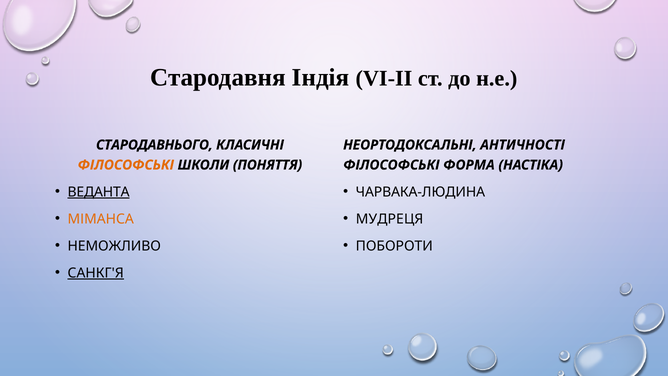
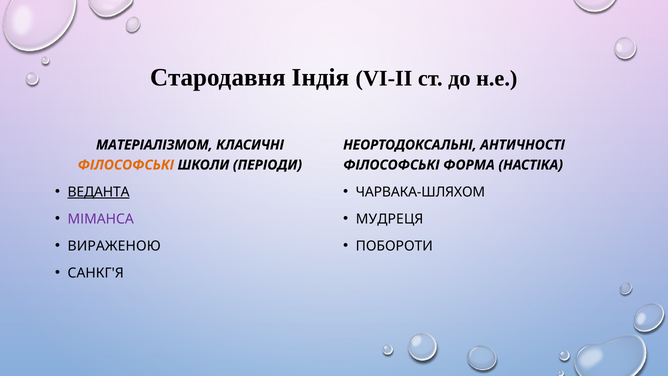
СТАРОДАВНЬОГО: СТАРОДАВНЬОГО -> МАТЕРІАЛІЗМОМ
ПОНЯТТЯ: ПОНЯТТЯ -> ПЕРІОДИ
ЧАРВАКА-ЛЮДИНА: ЧАРВАКА-ЛЮДИНА -> ЧАРВАКА-ШЛЯХОМ
МІМАНСА colour: orange -> purple
НЕМОЖЛИВО: НЕМОЖЛИВО -> ВИРАЖЕНОЮ
САНКГ'Я underline: present -> none
